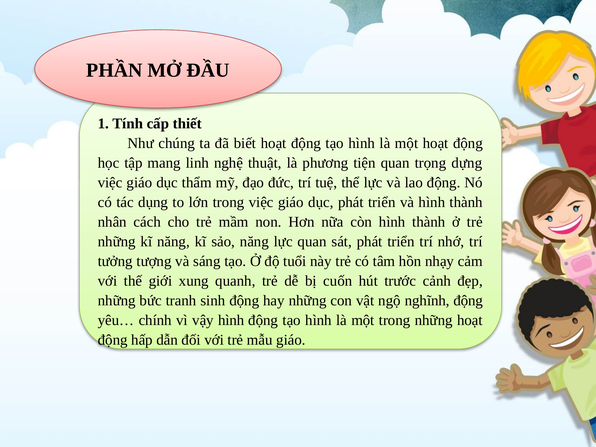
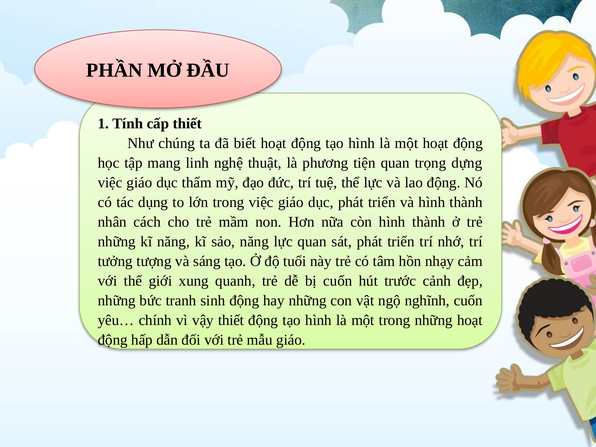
nghĩnh động: động -> cuốn
vậy hình: hình -> thiết
